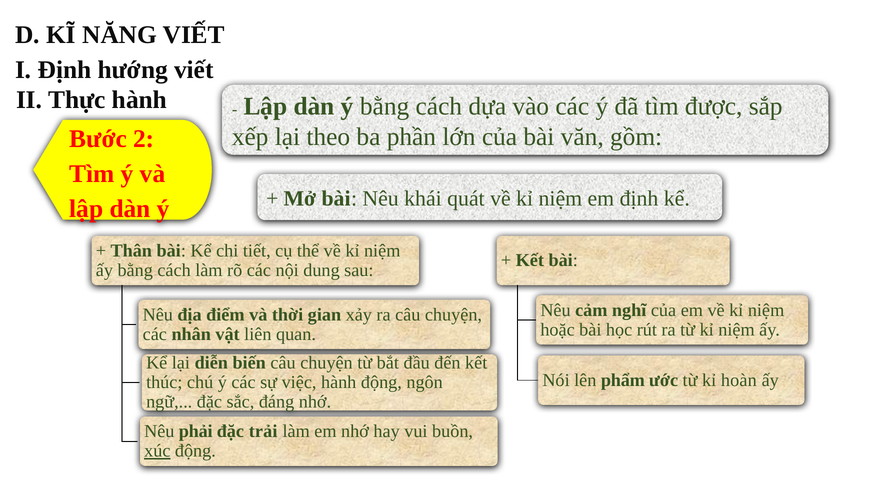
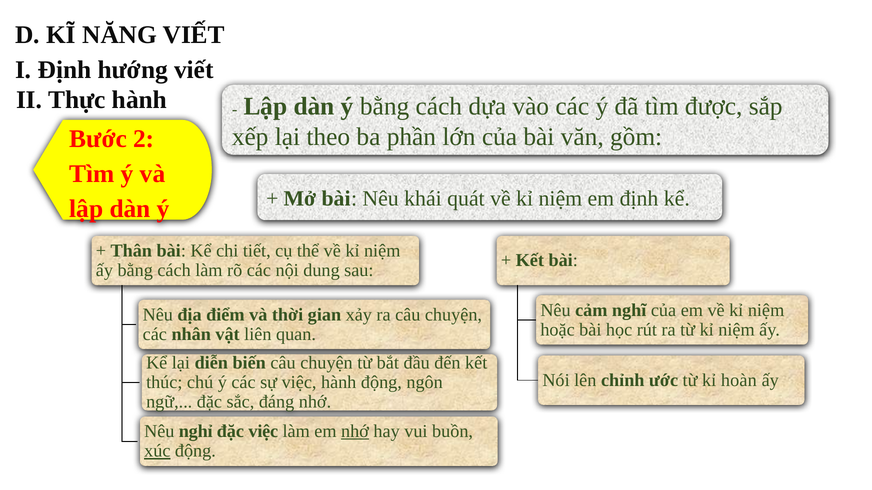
phẩm: phẩm -> chỉnh
phải: phải -> nghỉ
đặc trải: trải -> việc
nhớ at (355, 432) underline: none -> present
